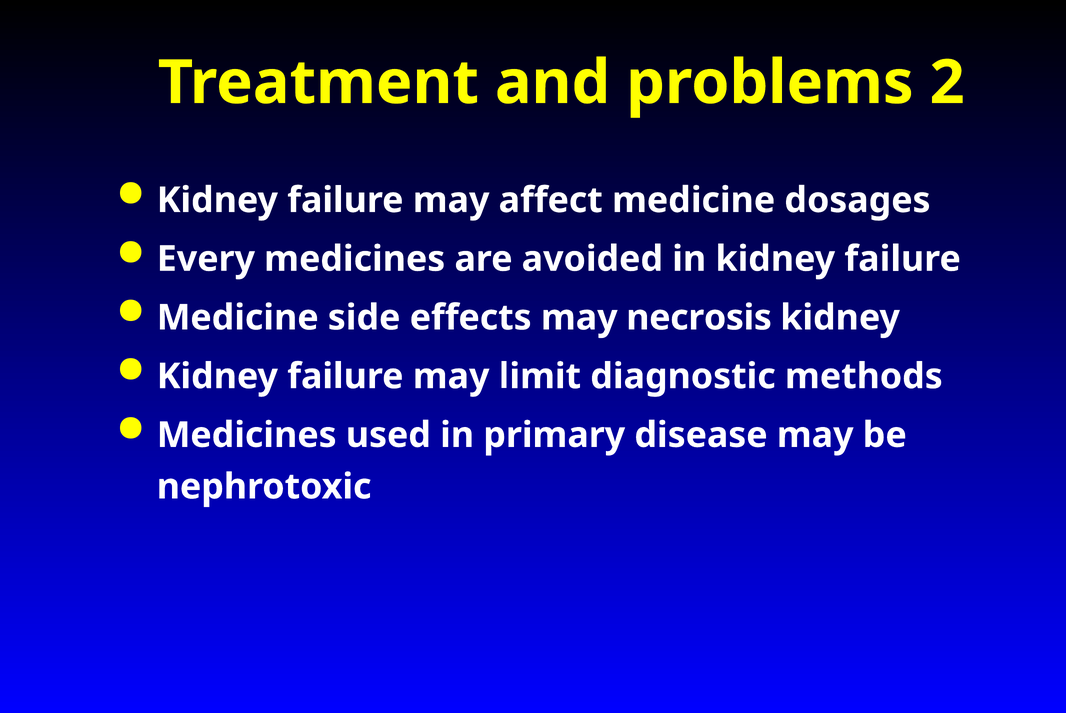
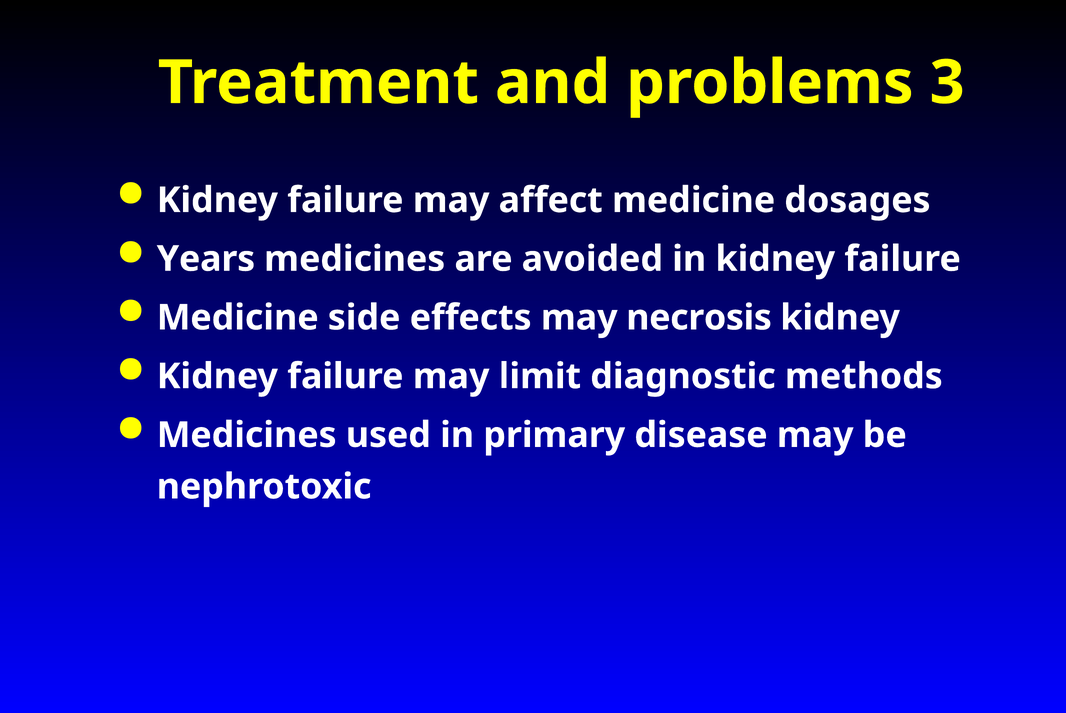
2: 2 -> 3
Every: Every -> Years
